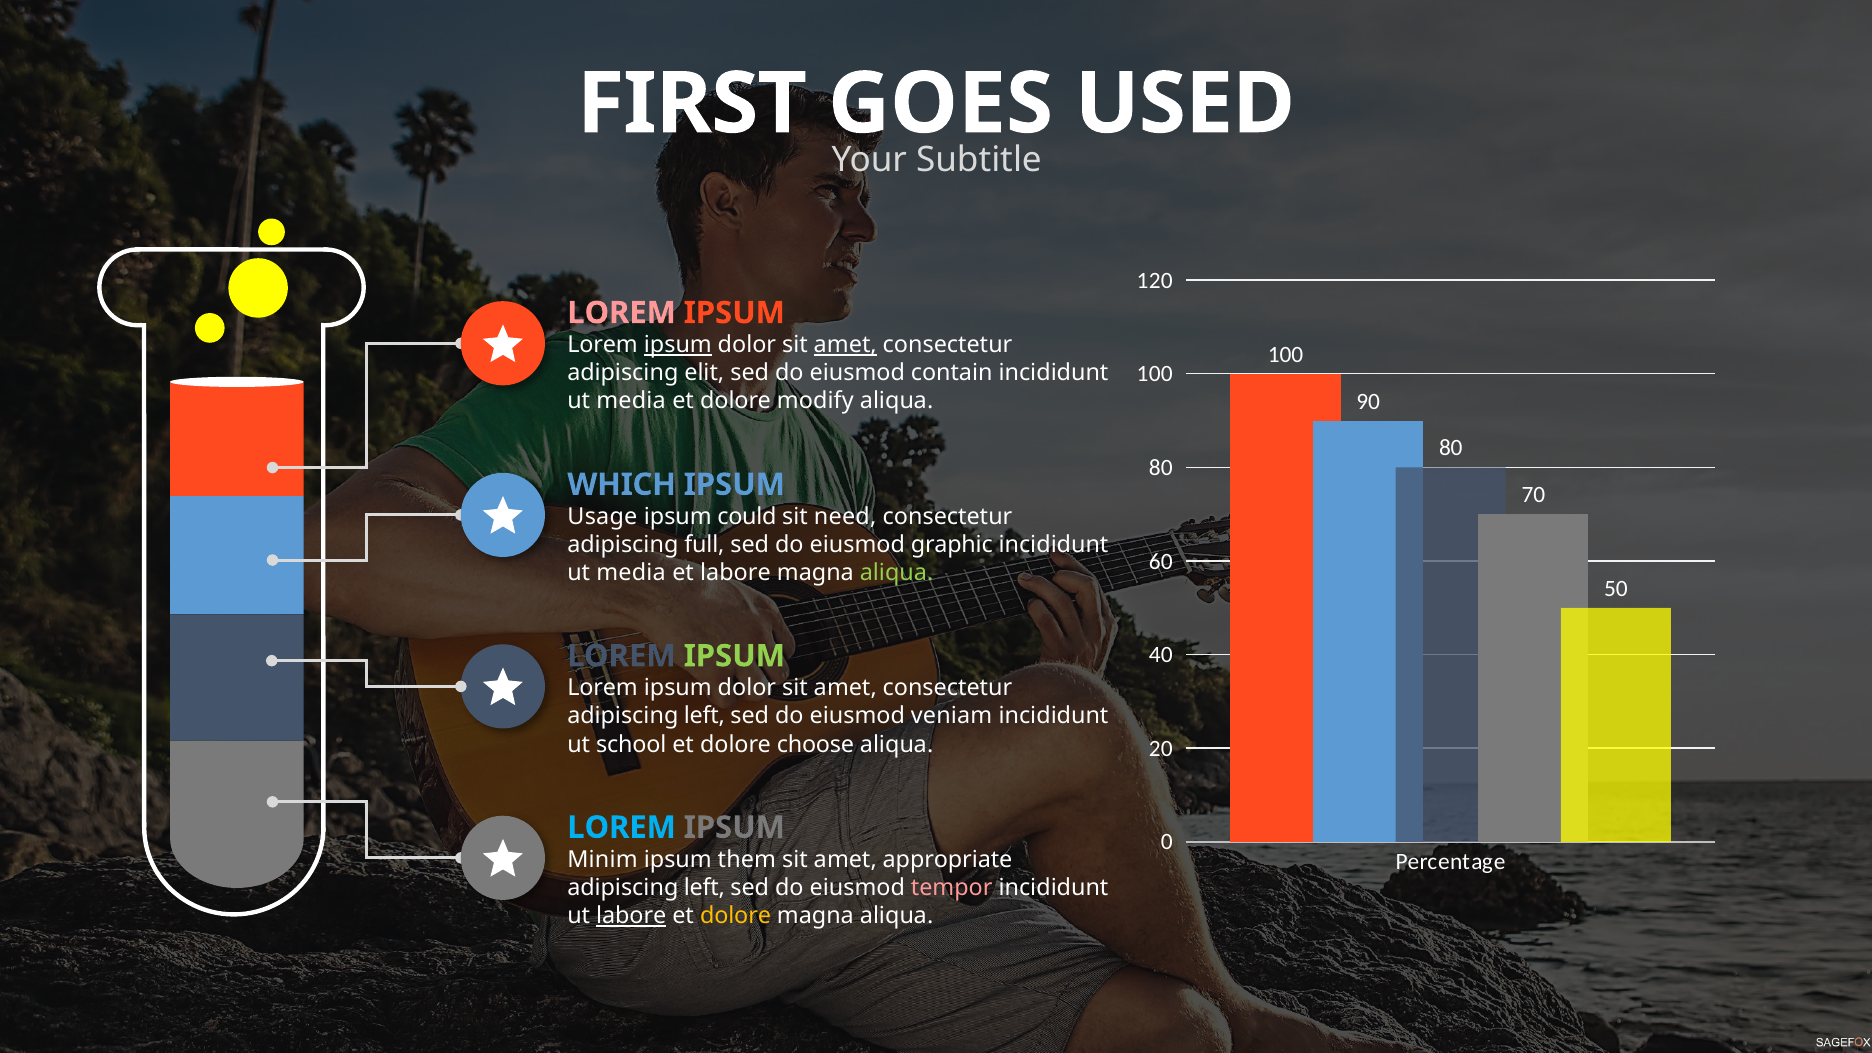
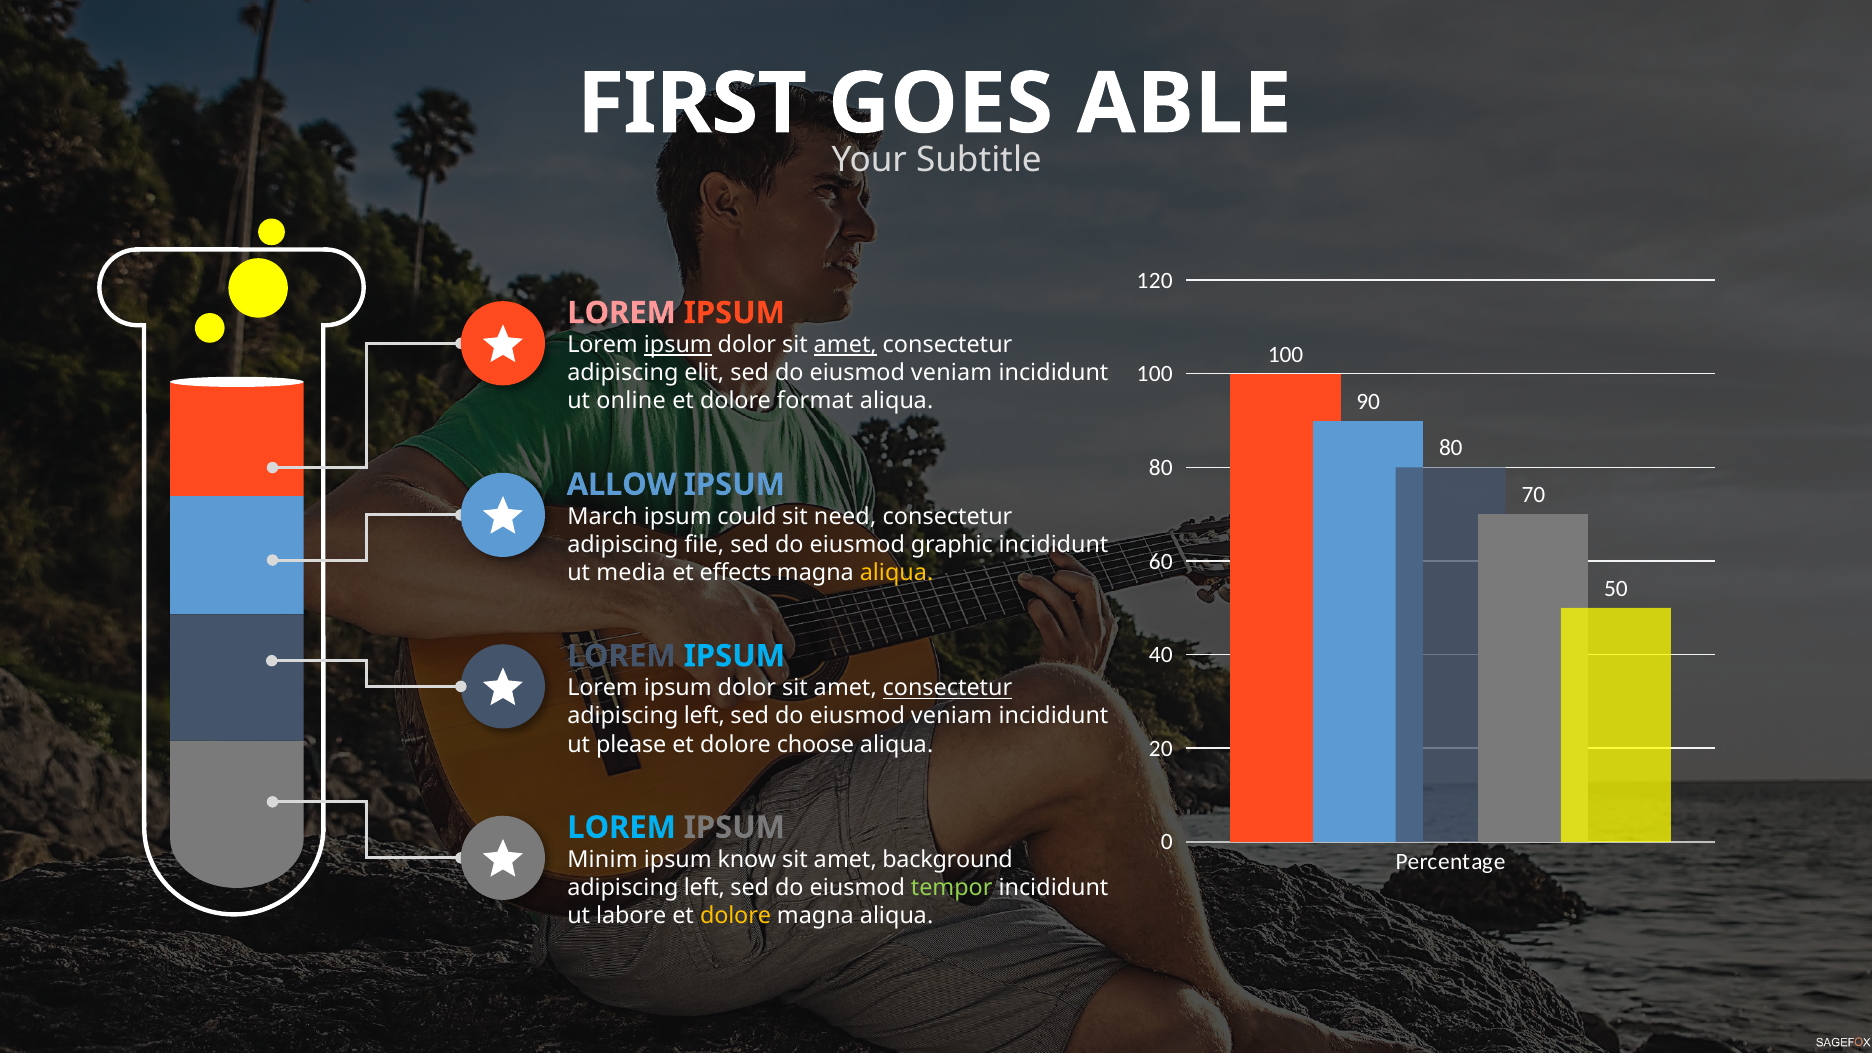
USED: USED -> ABLE
contain at (952, 373): contain -> veniam
media at (631, 401): media -> online
modify: modify -> format
WHICH: WHICH -> ALLOW
Usage: Usage -> March
full: full -> file
et labore: labore -> effects
aliqua at (897, 573) colour: light green -> yellow
IPSUM at (734, 656) colour: light green -> light blue
consectetur at (947, 688) underline: none -> present
school: school -> please
them: them -> know
appropriate: appropriate -> background
tempor colour: pink -> light green
labore at (631, 916) underline: present -> none
